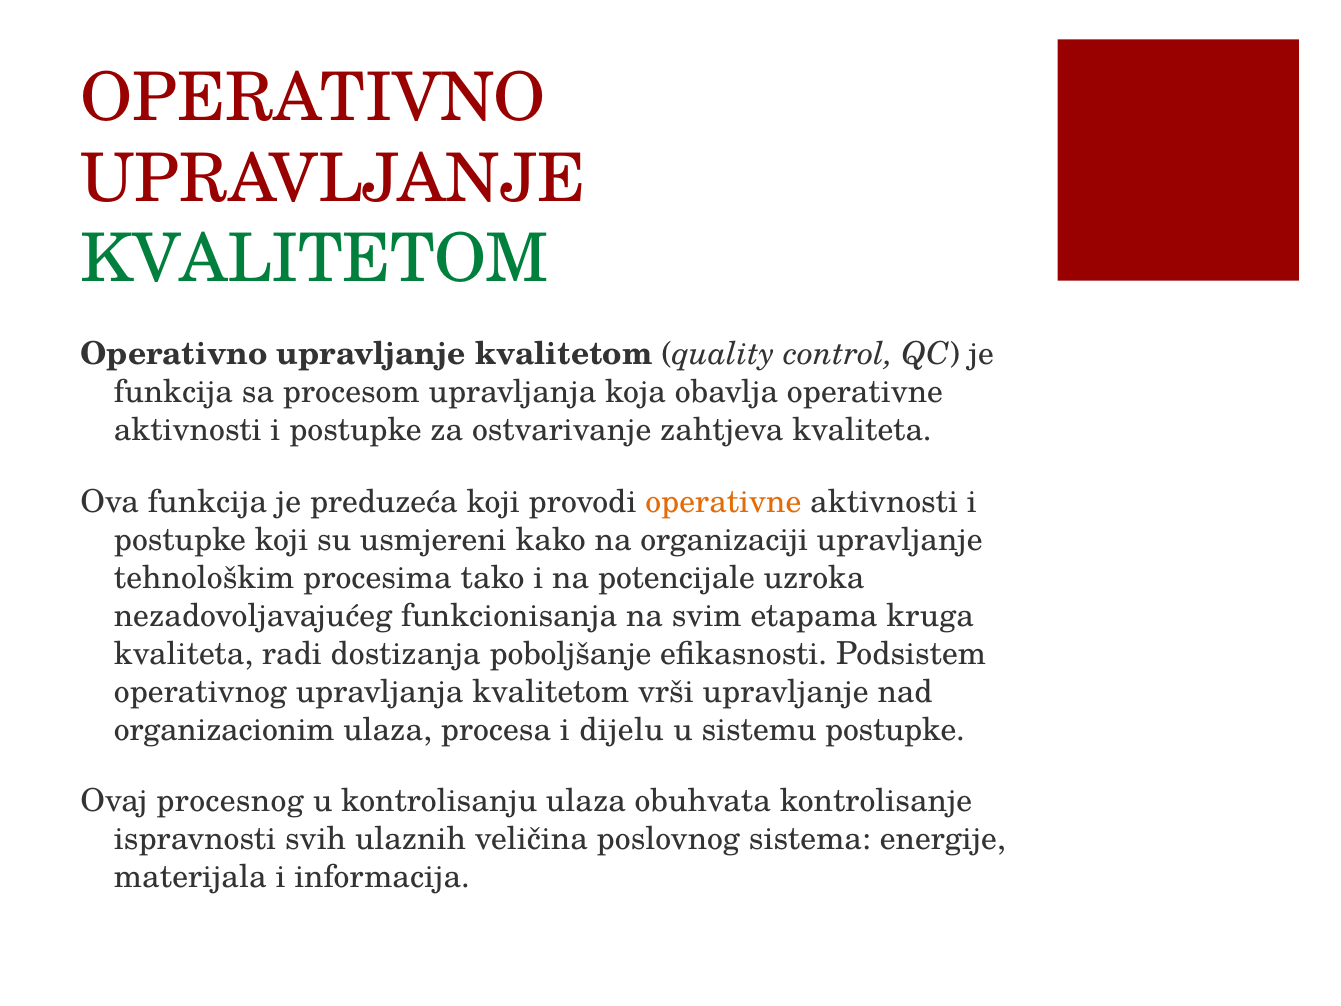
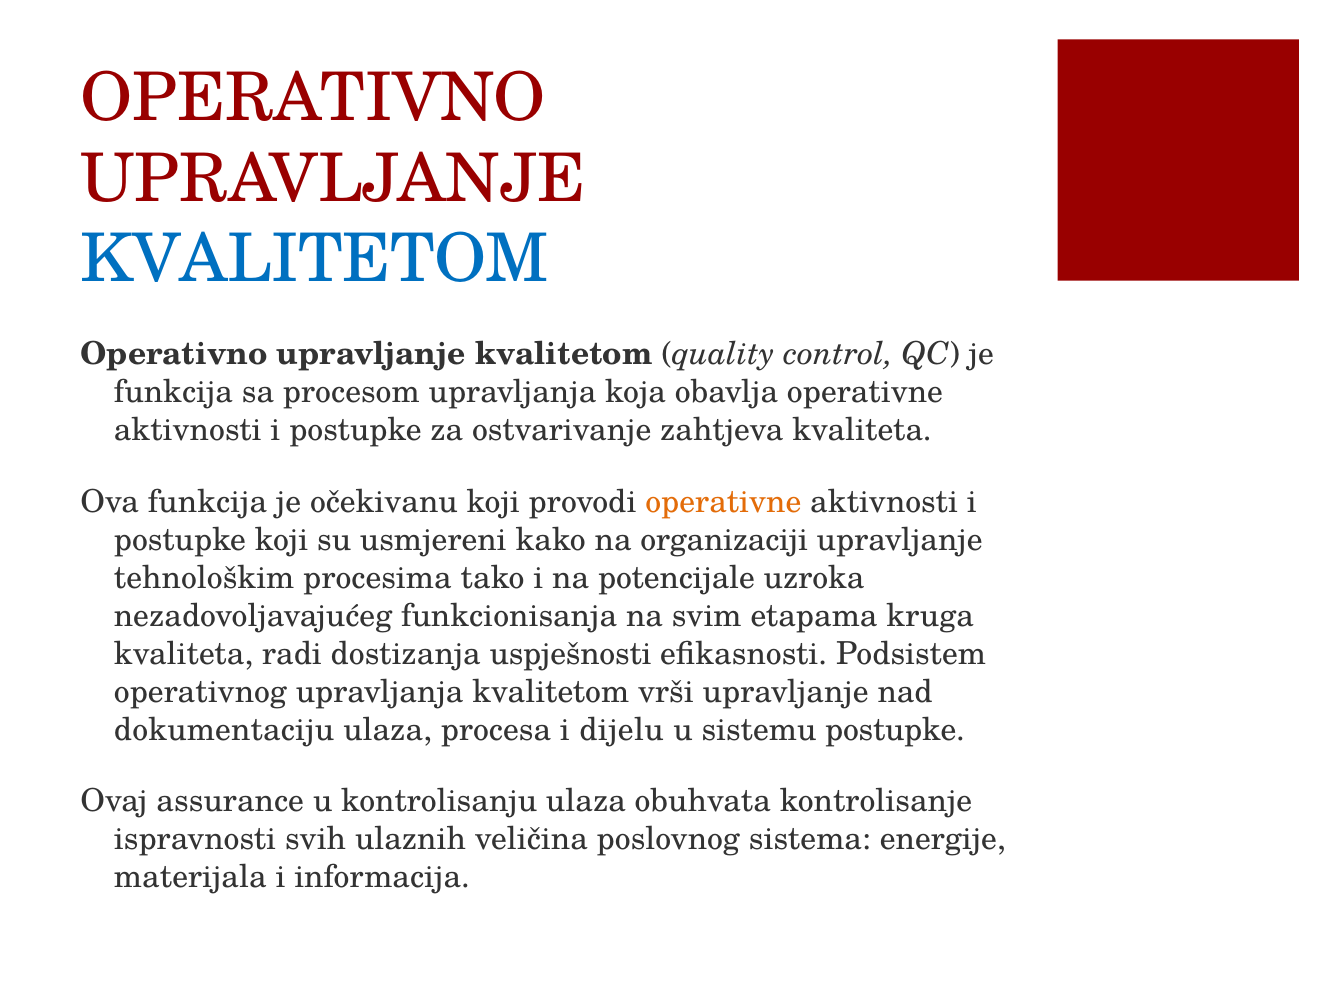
KVALITETOM at (315, 259) colour: green -> blue
preduzeća: preduzeća -> očekivanu
poboljšanje: poboljšanje -> uspješnosti
organizacionim: organizacionim -> dokumentaciju
procesnog: procesnog -> assurance
